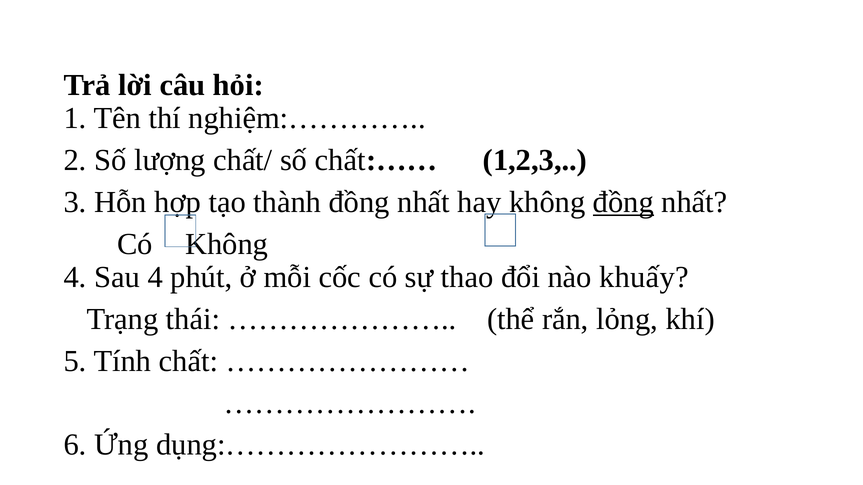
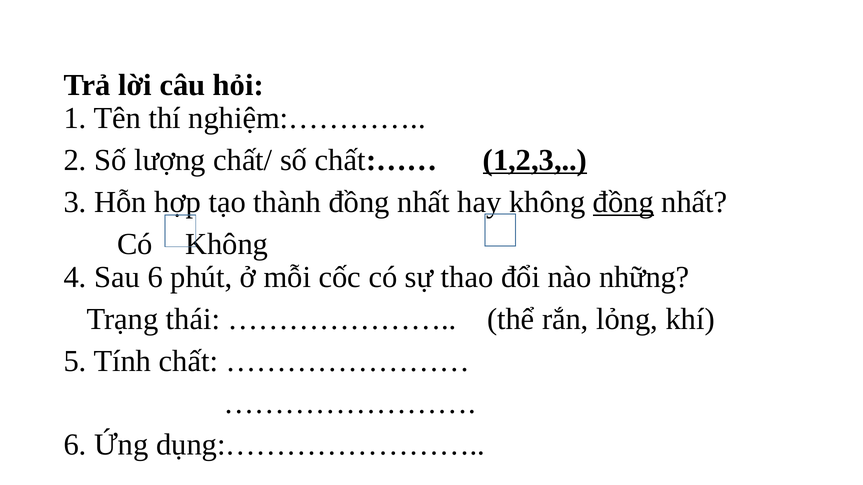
1,2,3 underline: none -> present
Sau 4: 4 -> 6
khuấy: khuấy -> những
